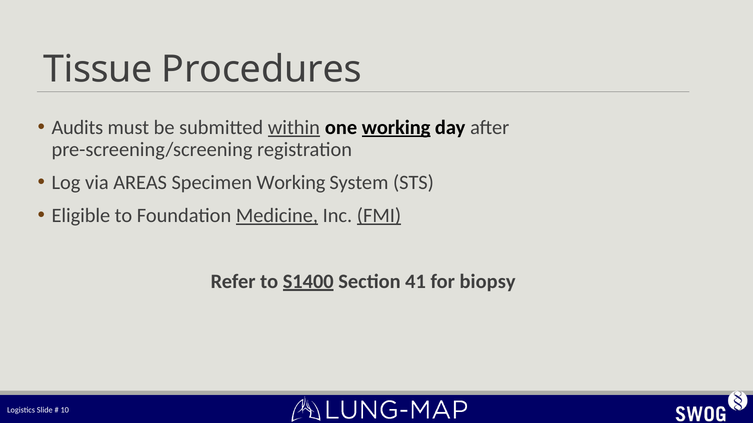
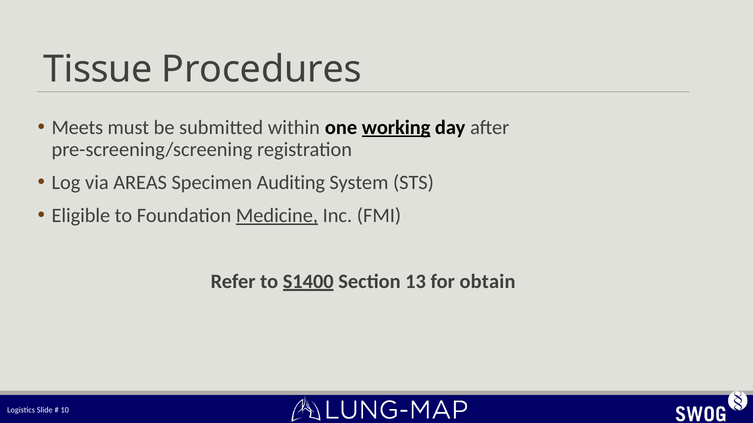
Audits: Audits -> Meets
within underline: present -> none
Specimen Working: Working -> Auditing
FMI underline: present -> none
41: 41 -> 13
biopsy: biopsy -> obtain
